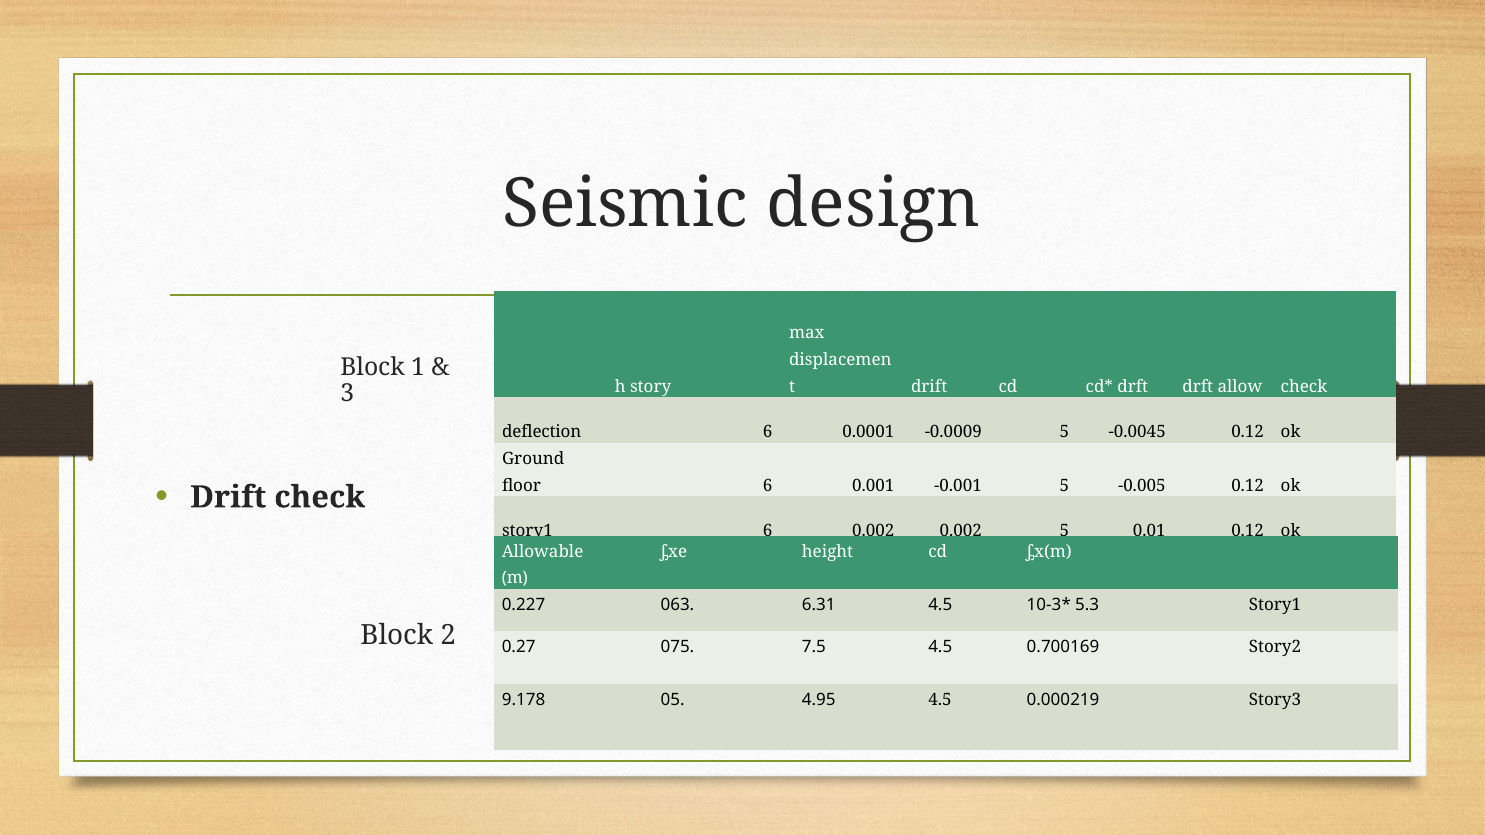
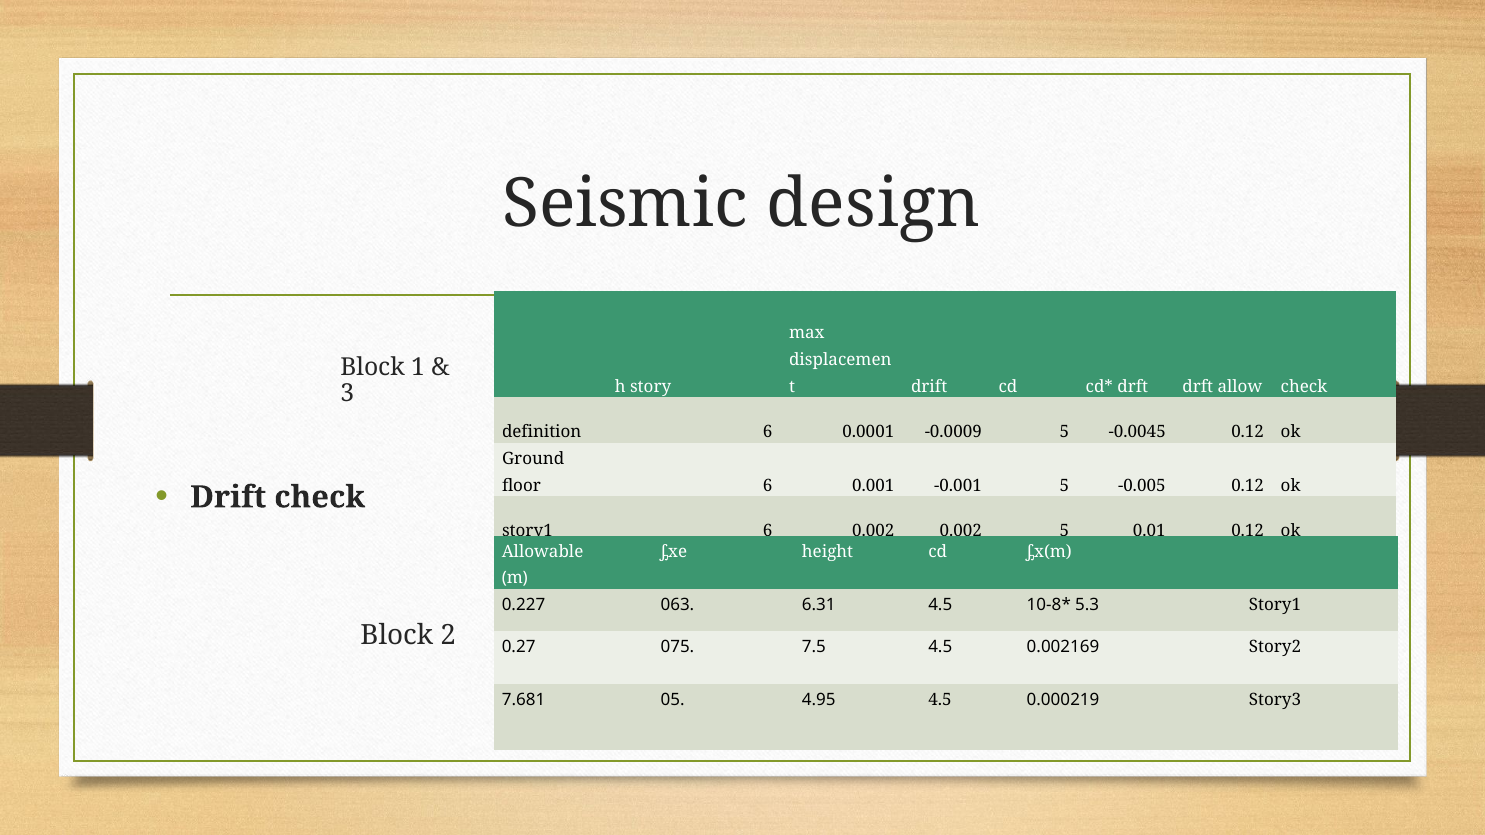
deflection: deflection -> definition
10-3: 10-3 -> 10-8
0.700169: 0.700169 -> 0.002169
9.178: 9.178 -> 7.681
